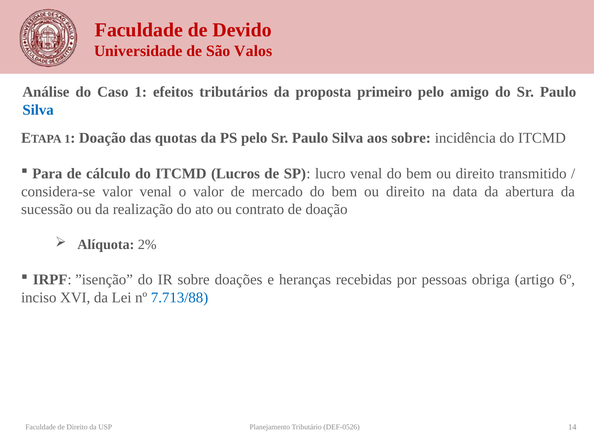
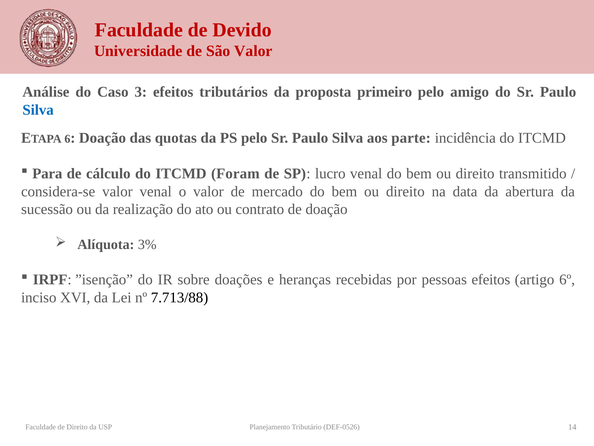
Valos at (253, 51): Valos -> Valor
Caso 1: 1 -> 3
1 at (67, 139): 1 -> 6
aos sobre: sobre -> parte
Lucros: Lucros -> Foram
2%: 2% -> 3%
pessoas obriga: obriga -> efeitos
7.713/88 colour: blue -> black
